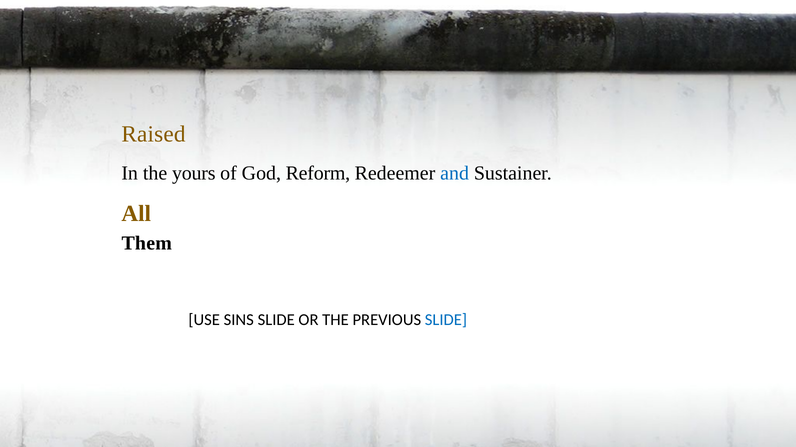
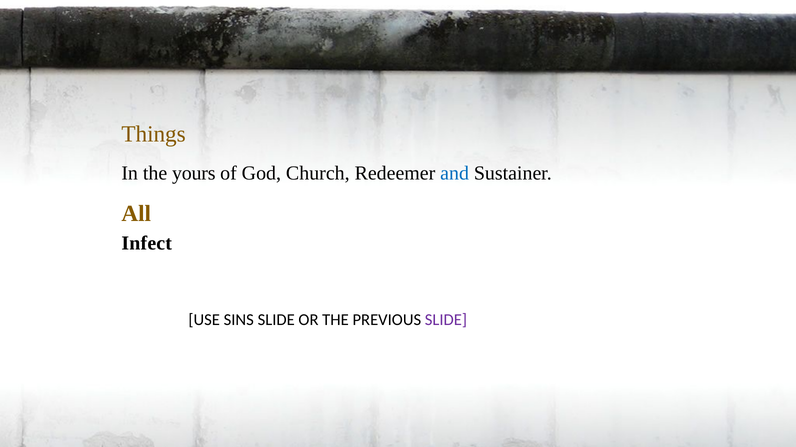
Raised: Raised -> Things
Reform: Reform -> Church
Them: Them -> Infect
SLIDE at (446, 320) colour: blue -> purple
